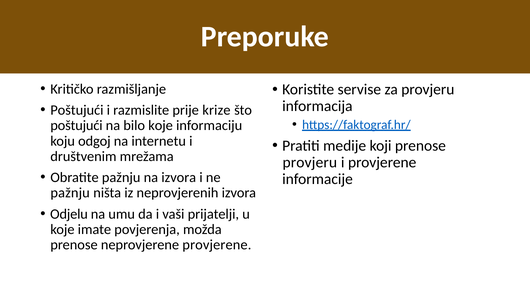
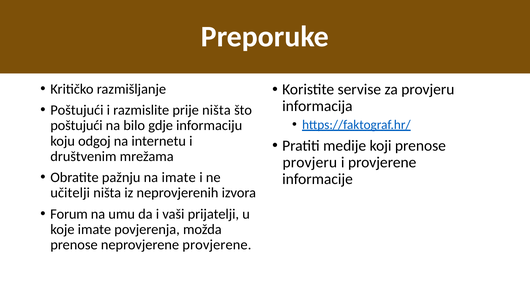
prije krize: krize -> ništa
bilo koje: koje -> gdje
na izvora: izvora -> imate
pažnju at (70, 193): pažnju -> učitelji
Odjelu: Odjelu -> Forum
